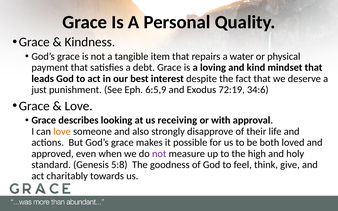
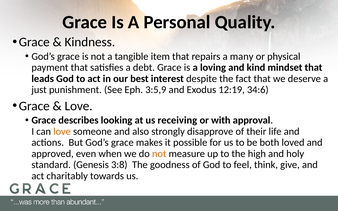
water: water -> many
6:5,9: 6:5,9 -> 3:5,9
72:19: 72:19 -> 12:19
not at (159, 154) colour: purple -> orange
5:8: 5:8 -> 3:8
